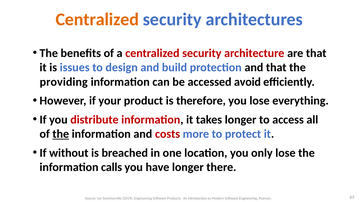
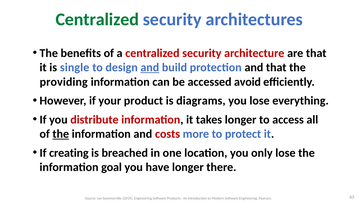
Centralized at (97, 19) colour: orange -> green
issues: issues -> single
and at (150, 67) underline: none -> present
therefore: therefore -> diagrams
without: without -> creating
calls: calls -> goal
